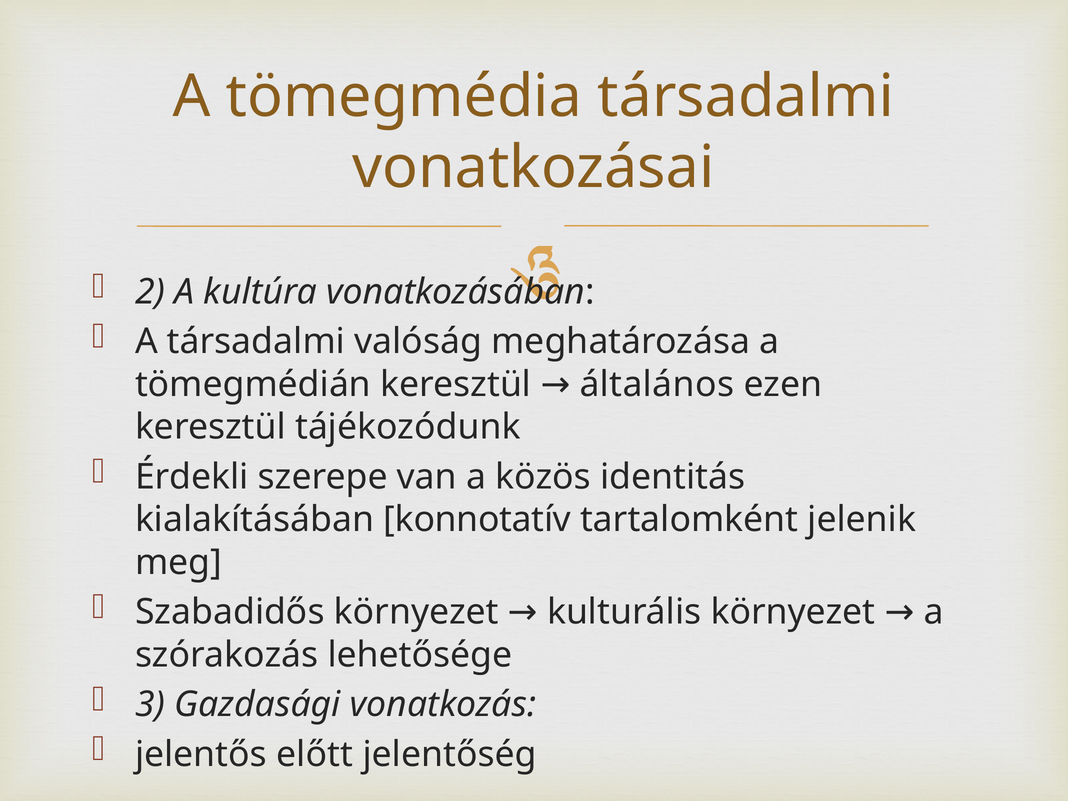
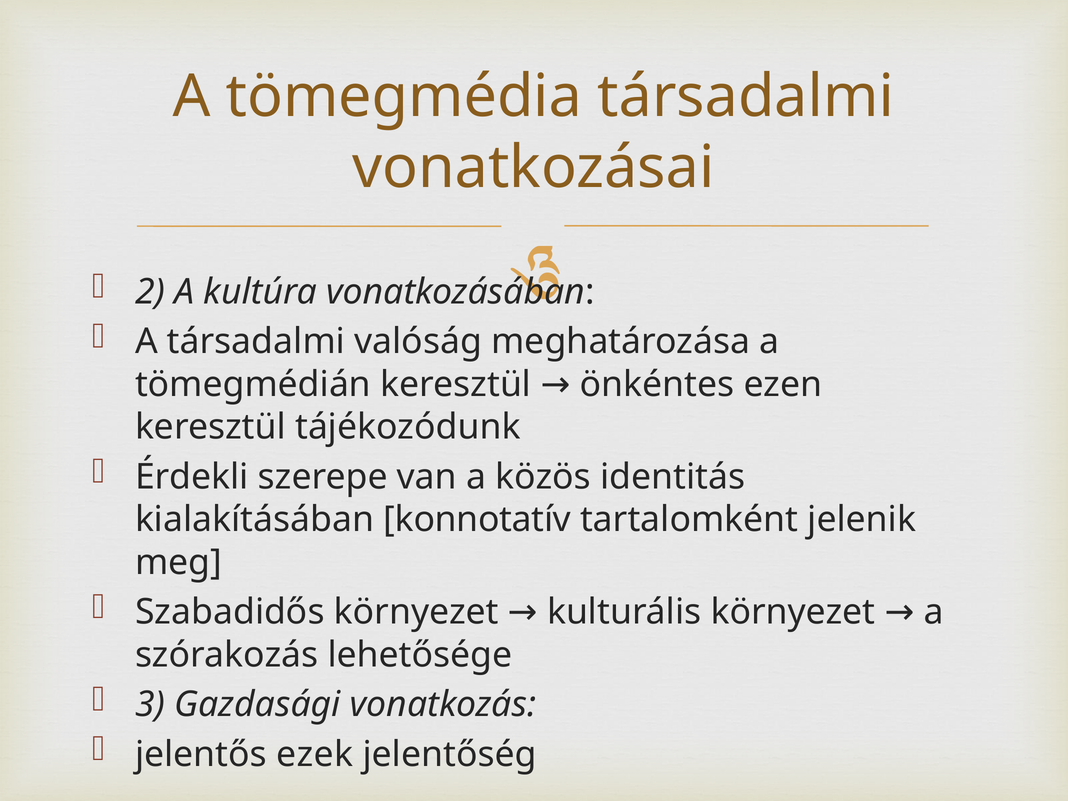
általános: általános -> önkéntes
előtt: előtt -> ezek
